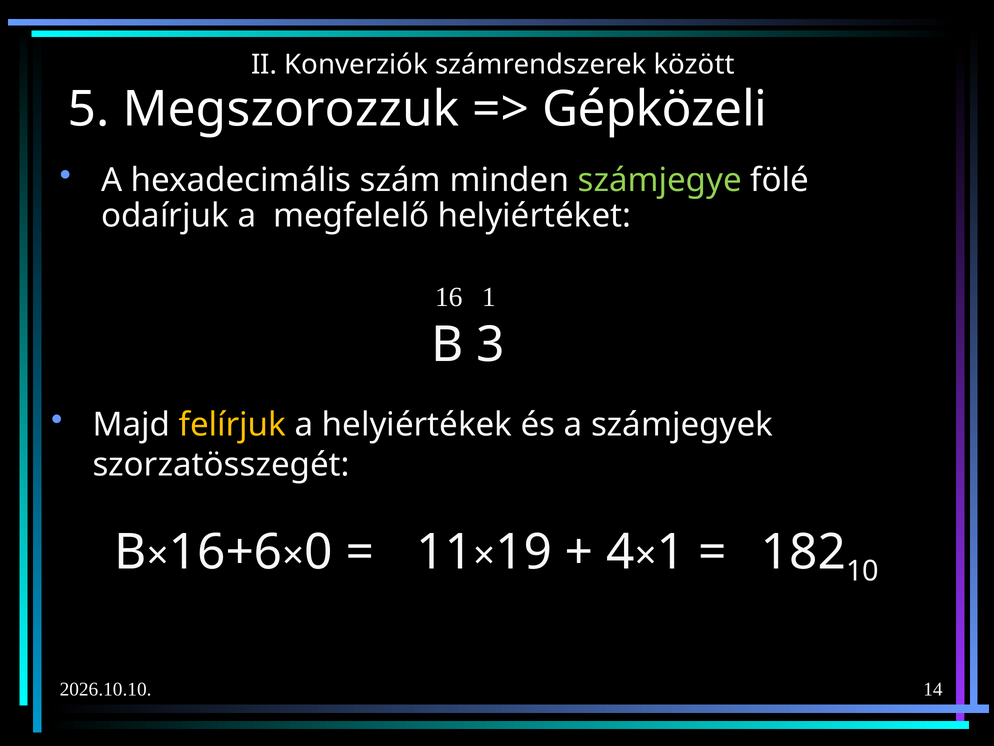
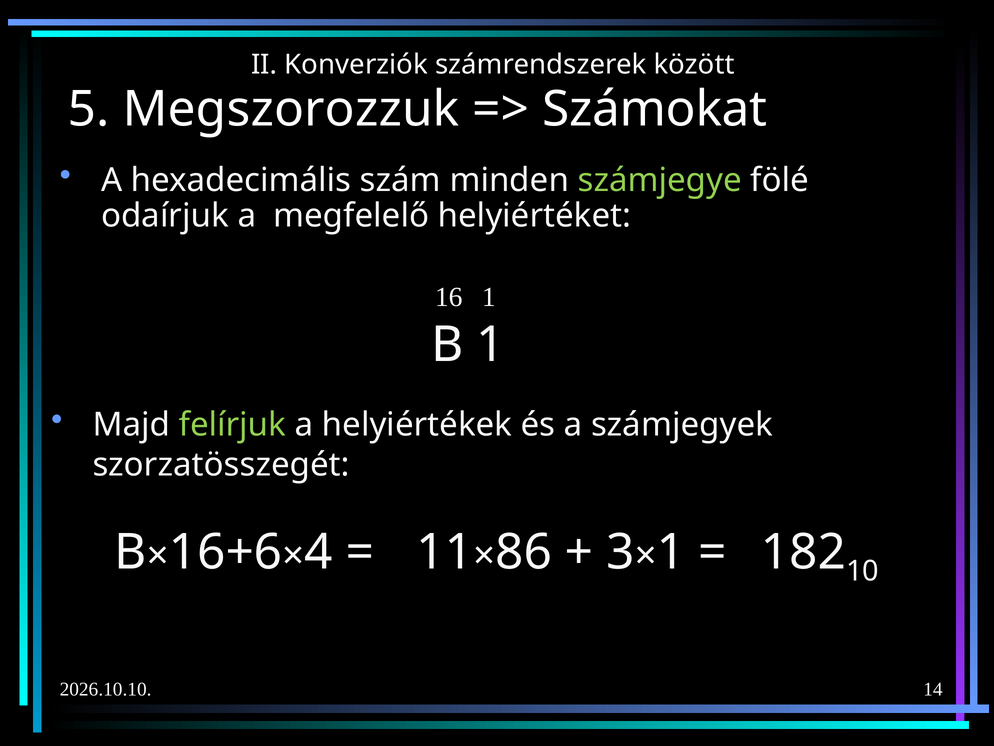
Gépközeli: Gépközeli -> Számokat
B 3: 3 -> 1
felírjuk colour: yellow -> light green
0: 0 -> 4
19: 19 -> 86
4: 4 -> 3
